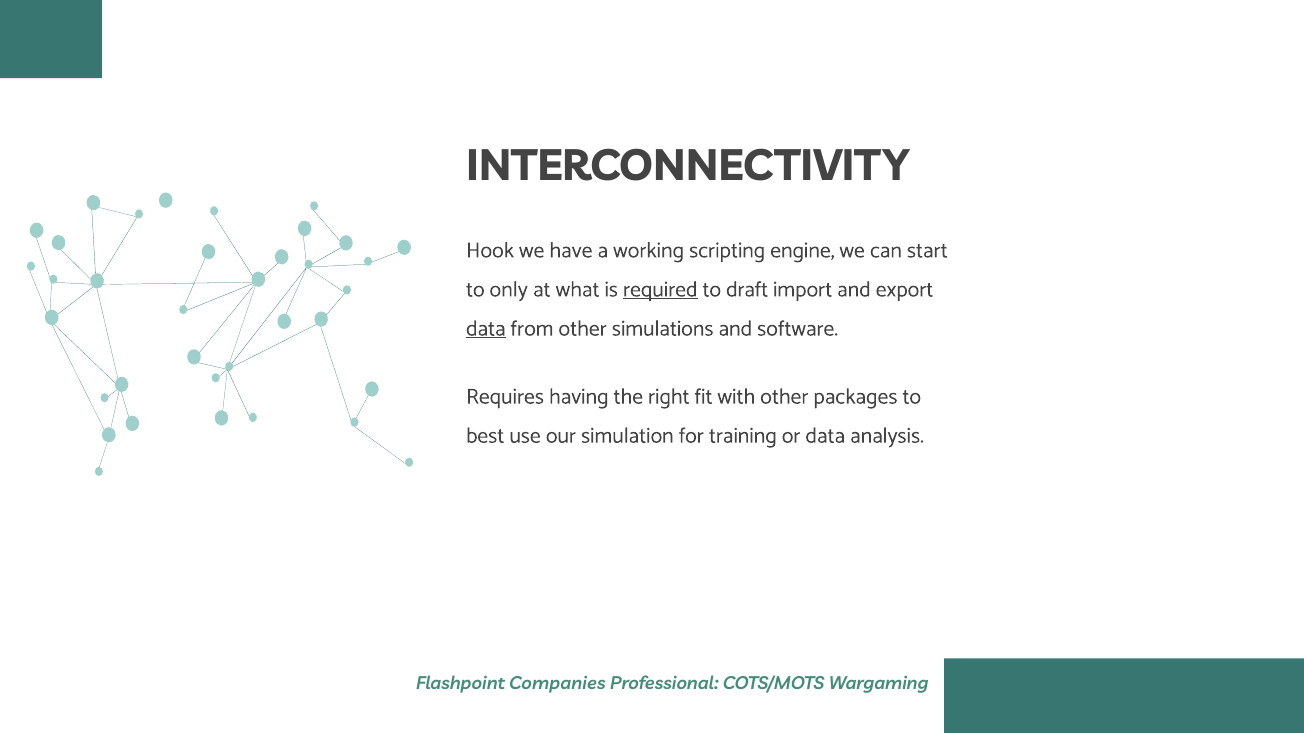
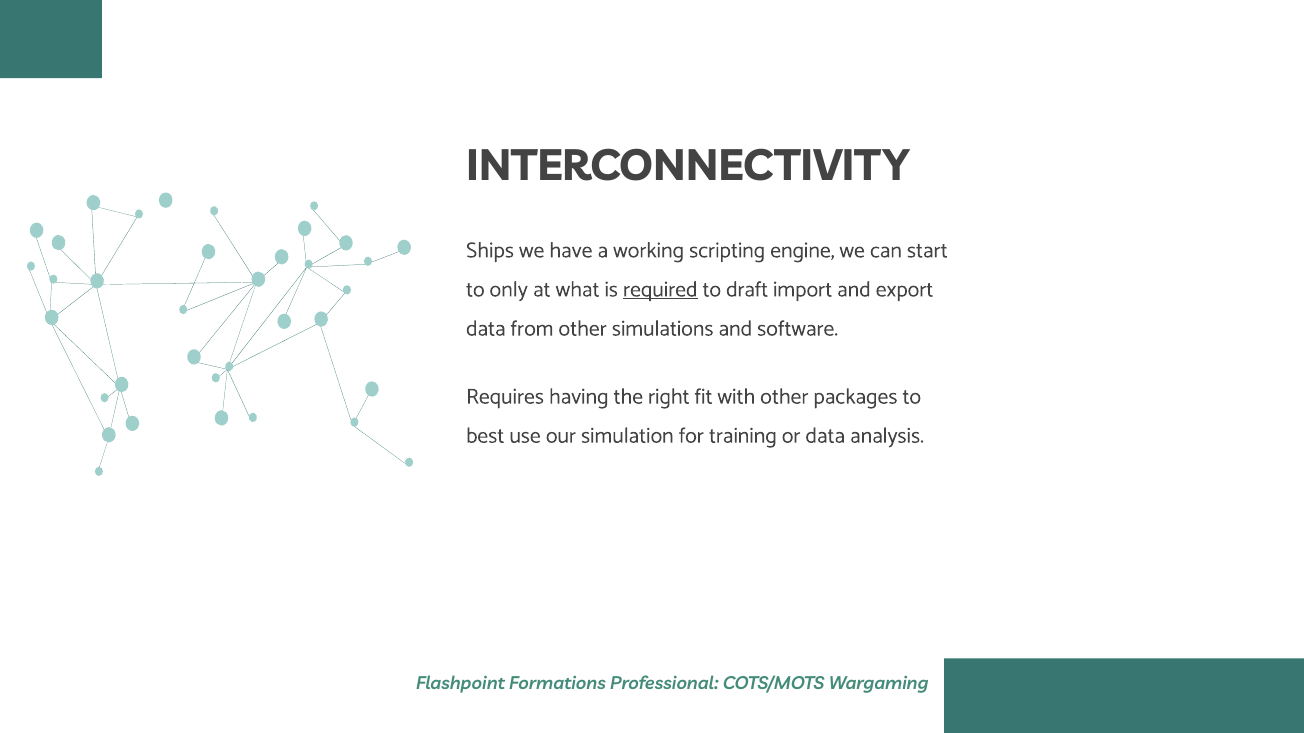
Hook: Hook -> Ships
data at (486, 329) underline: present -> none
Companies: Companies -> Formations
